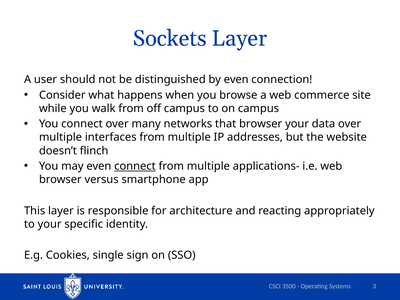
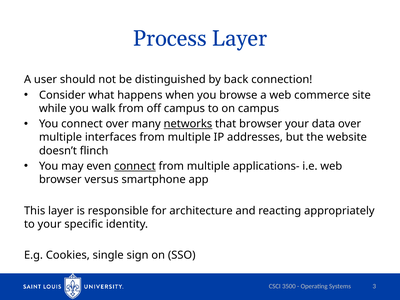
Sockets: Sockets -> Process
by even: even -> back
networks underline: none -> present
